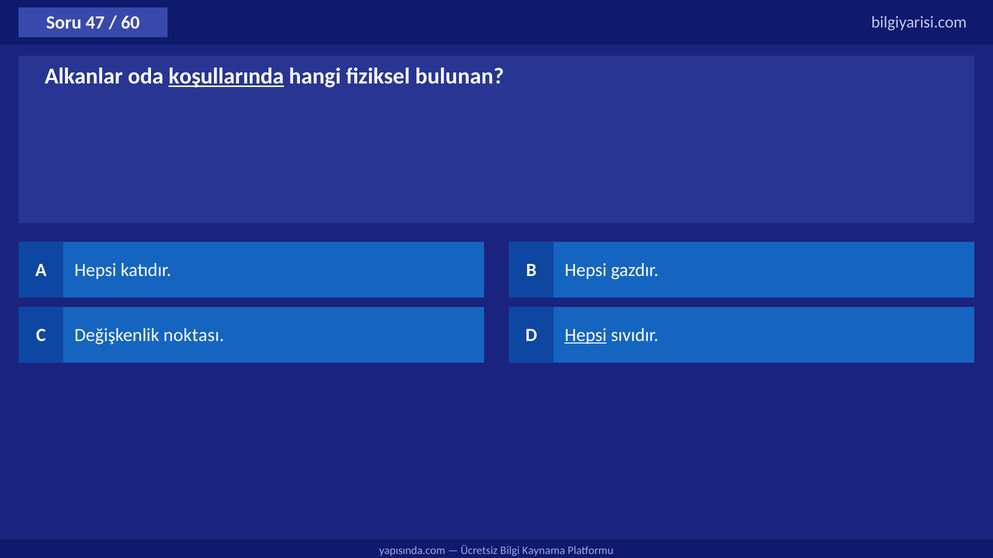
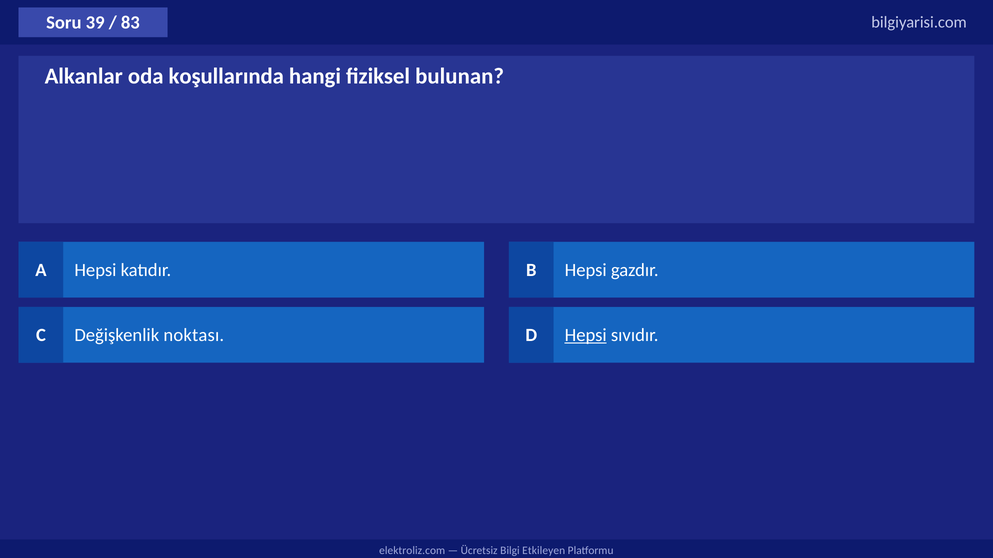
47: 47 -> 39
60: 60 -> 83
koşullarında underline: present -> none
yapısında.com: yapısında.com -> elektroliz.com
Kaynama: Kaynama -> Etkileyen
